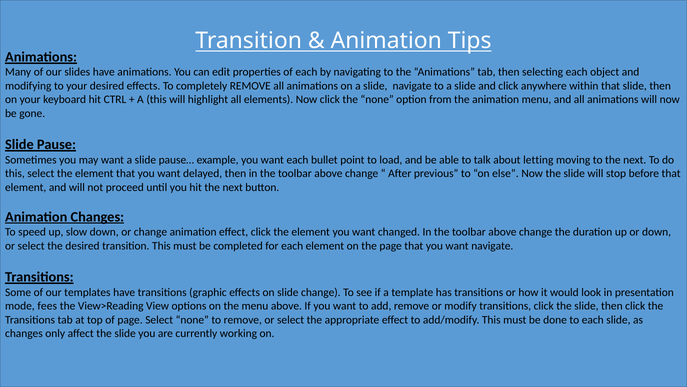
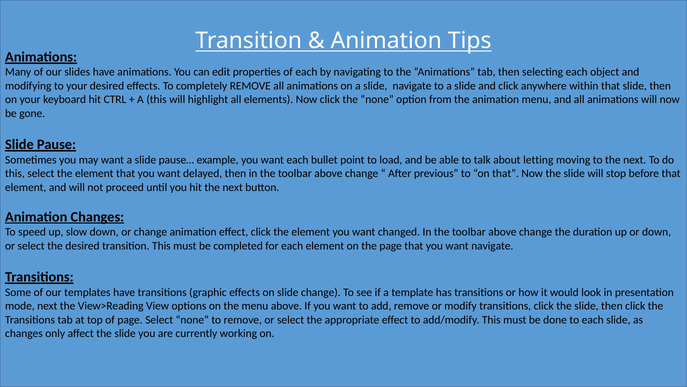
on else: else -> that
mode fees: fees -> next
